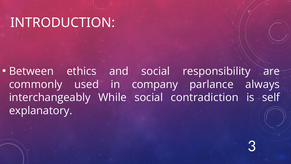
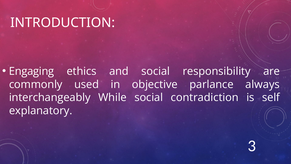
Between: Between -> Engaging
company: company -> objective
